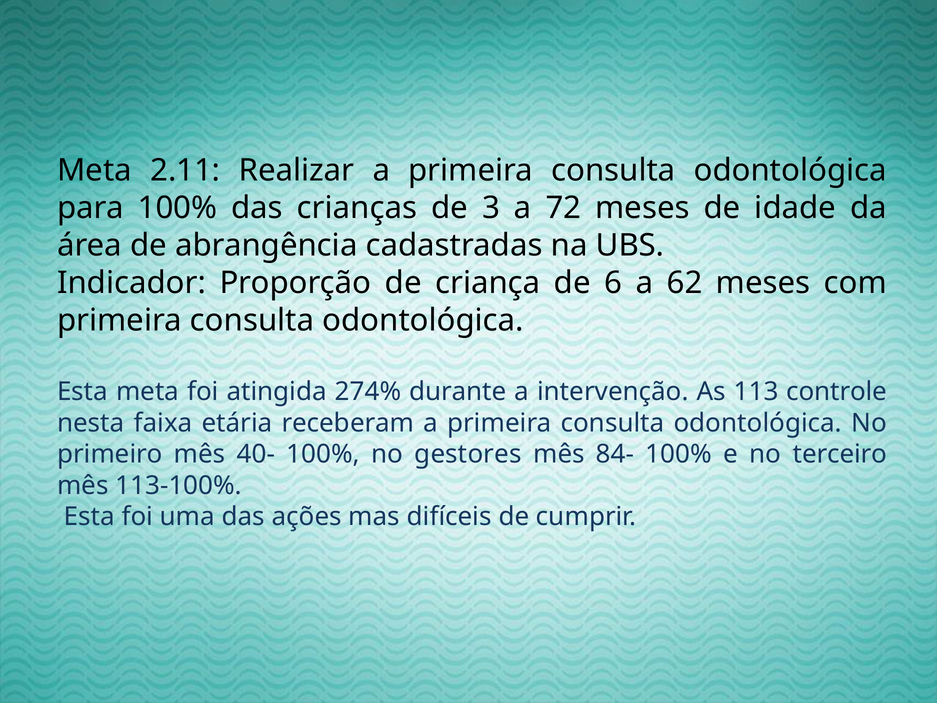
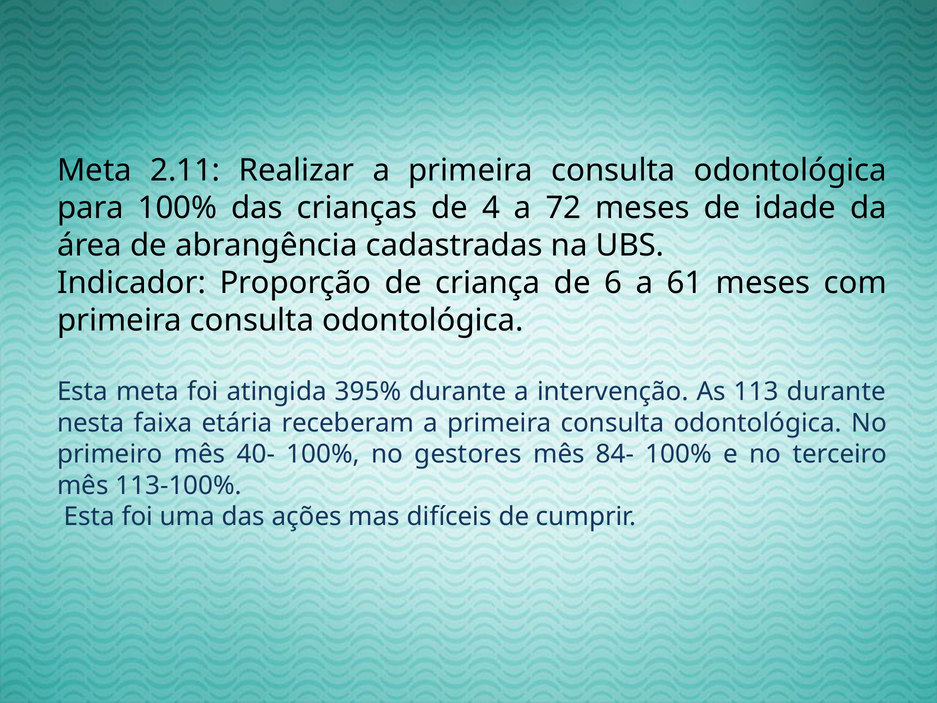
3: 3 -> 4
62: 62 -> 61
274%: 274% -> 395%
113 controle: controle -> durante
